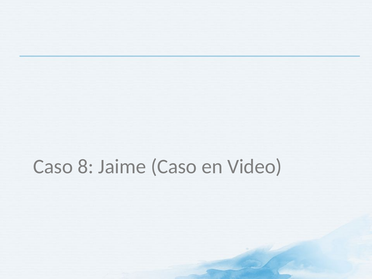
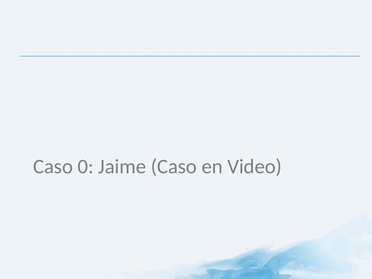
8: 8 -> 0
